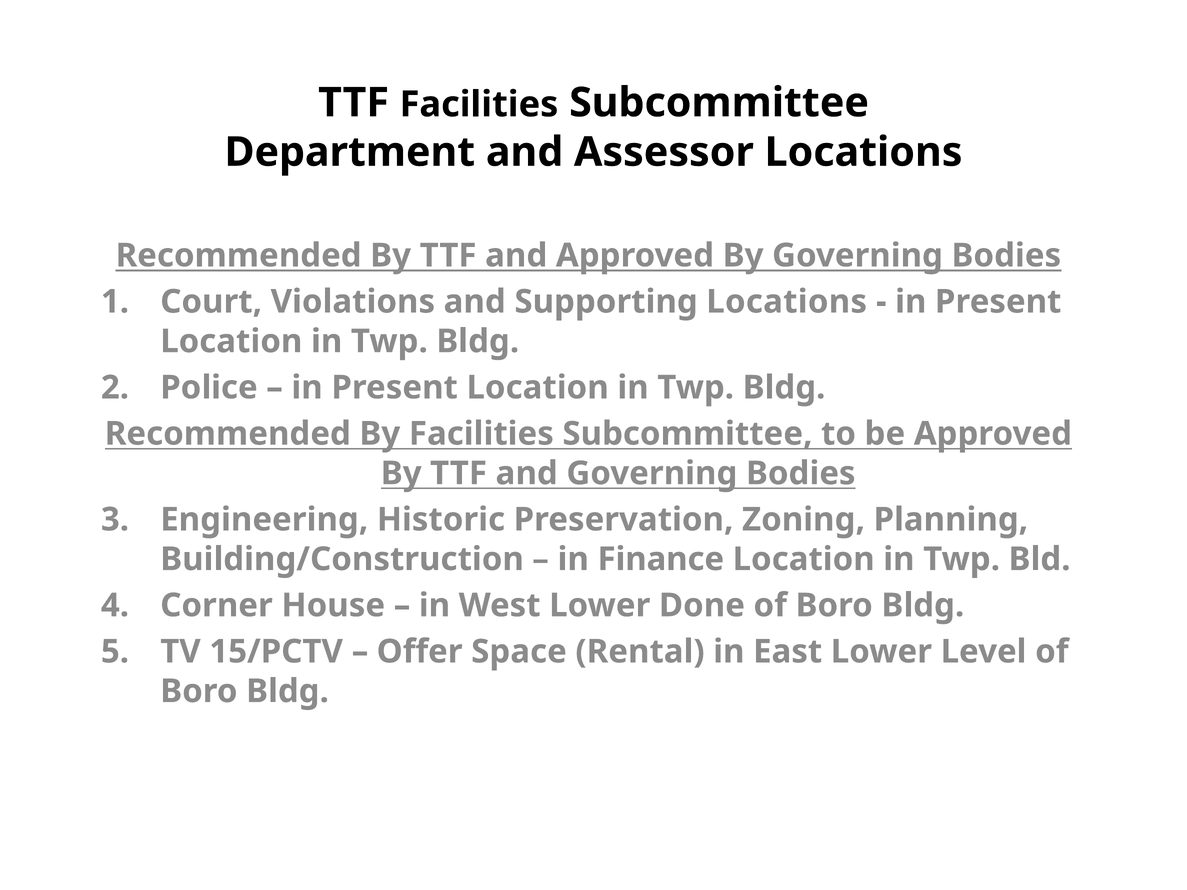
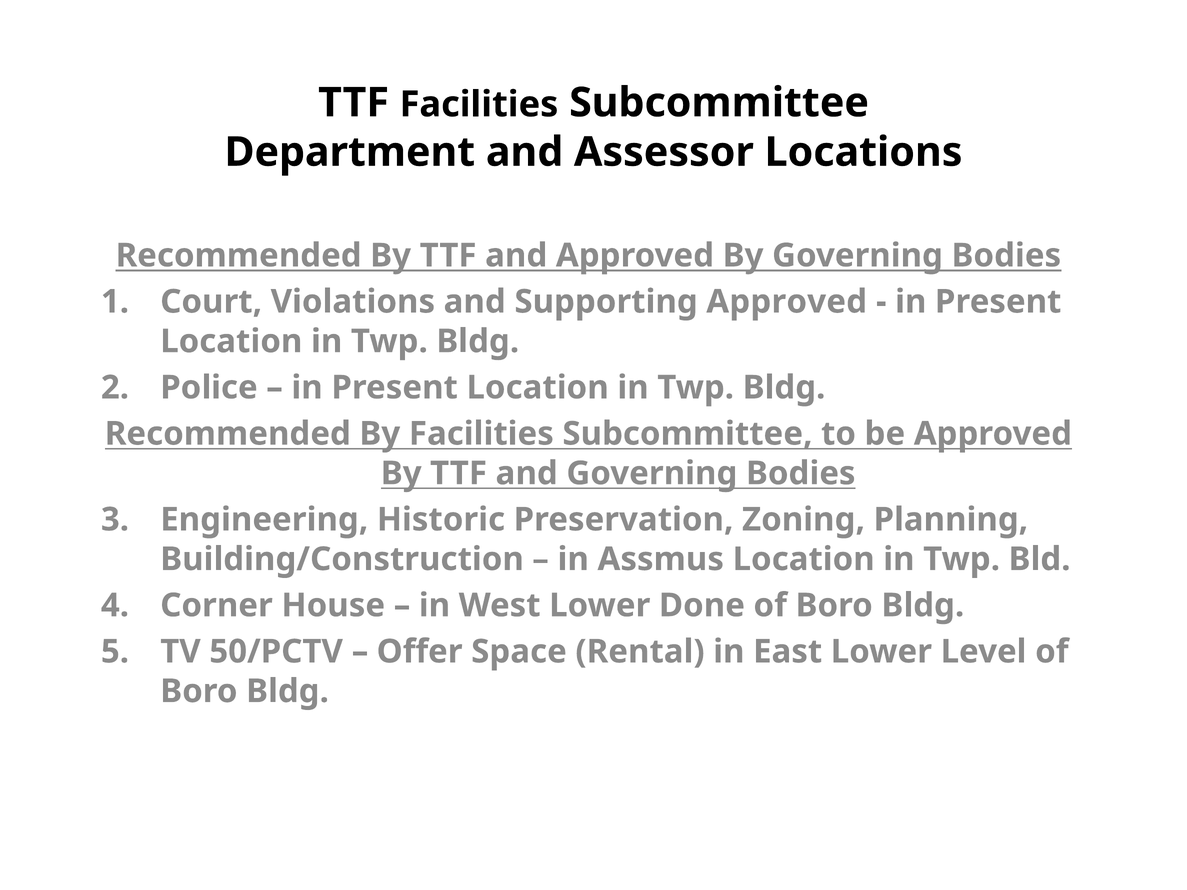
Supporting Locations: Locations -> Approved
Finance: Finance -> Assmus
15/PCTV: 15/PCTV -> 50/PCTV
